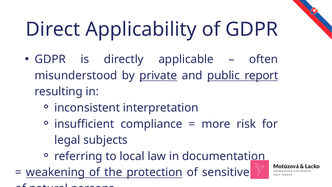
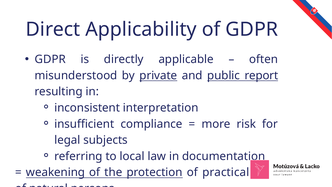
sensitive: sensitive -> practical
